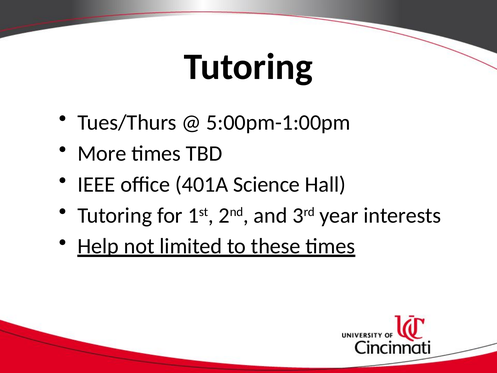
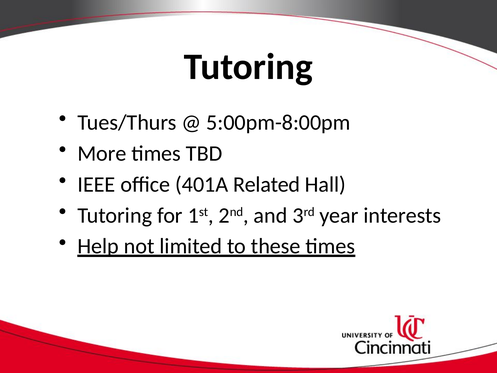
5:00pm-1:00pm: 5:00pm-1:00pm -> 5:00pm-8:00pm
Science: Science -> Related
